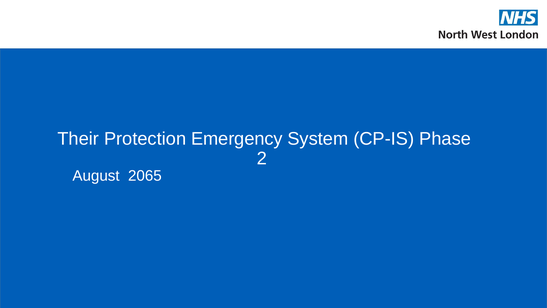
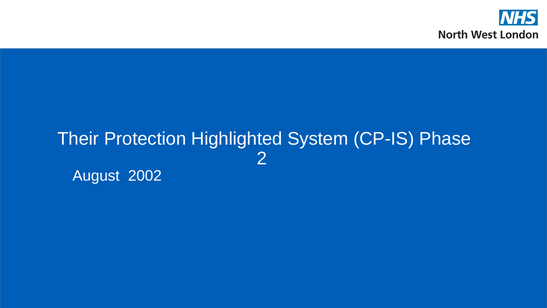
Emergency: Emergency -> Highlighted
2065: 2065 -> 2002
